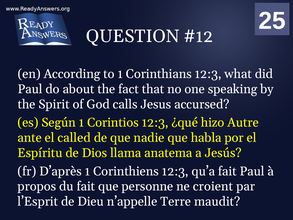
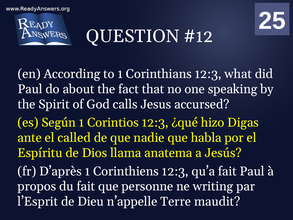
Autre: Autre -> Digas
croient: croient -> writing
